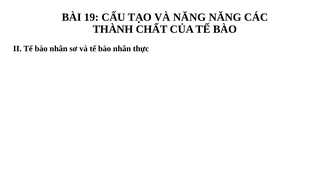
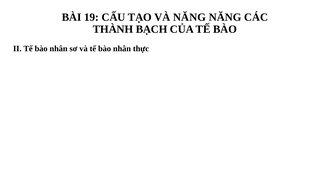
CHẤT: CHẤT -> BẠCH
